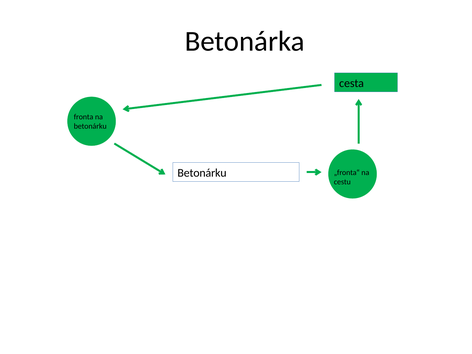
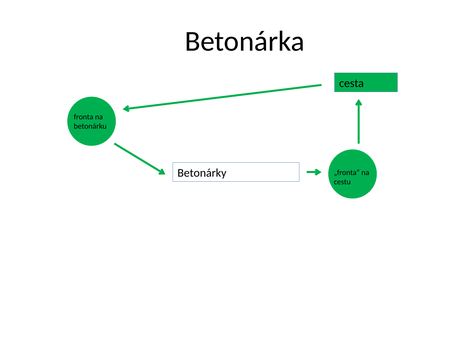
Betonárku at (202, 173): Betonárku -> Betonárky
